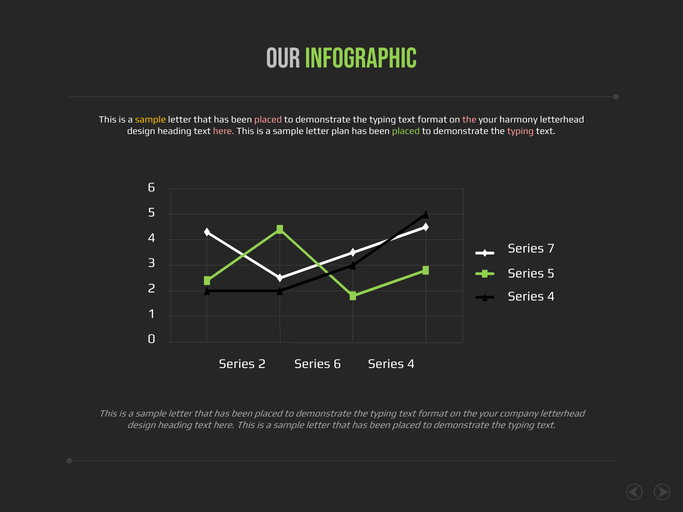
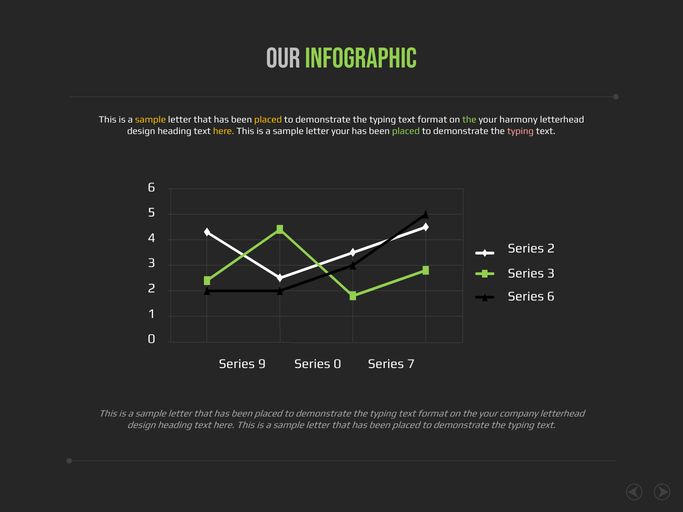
placed at (268, 120) colour: pink -> yellow
the at (469, 120) colour: pink -> light green
here at (224, 131) colour: pink -> yellow
letter plan: plan -> your
Series 7: 7 -> 2
Series 5: 5 -> 3
4 at (551, 296): 4 -> 6
Series 2: 2 -> 9
Series 6: 6 -> 0
4 at (411, 364): 4 -> 7
